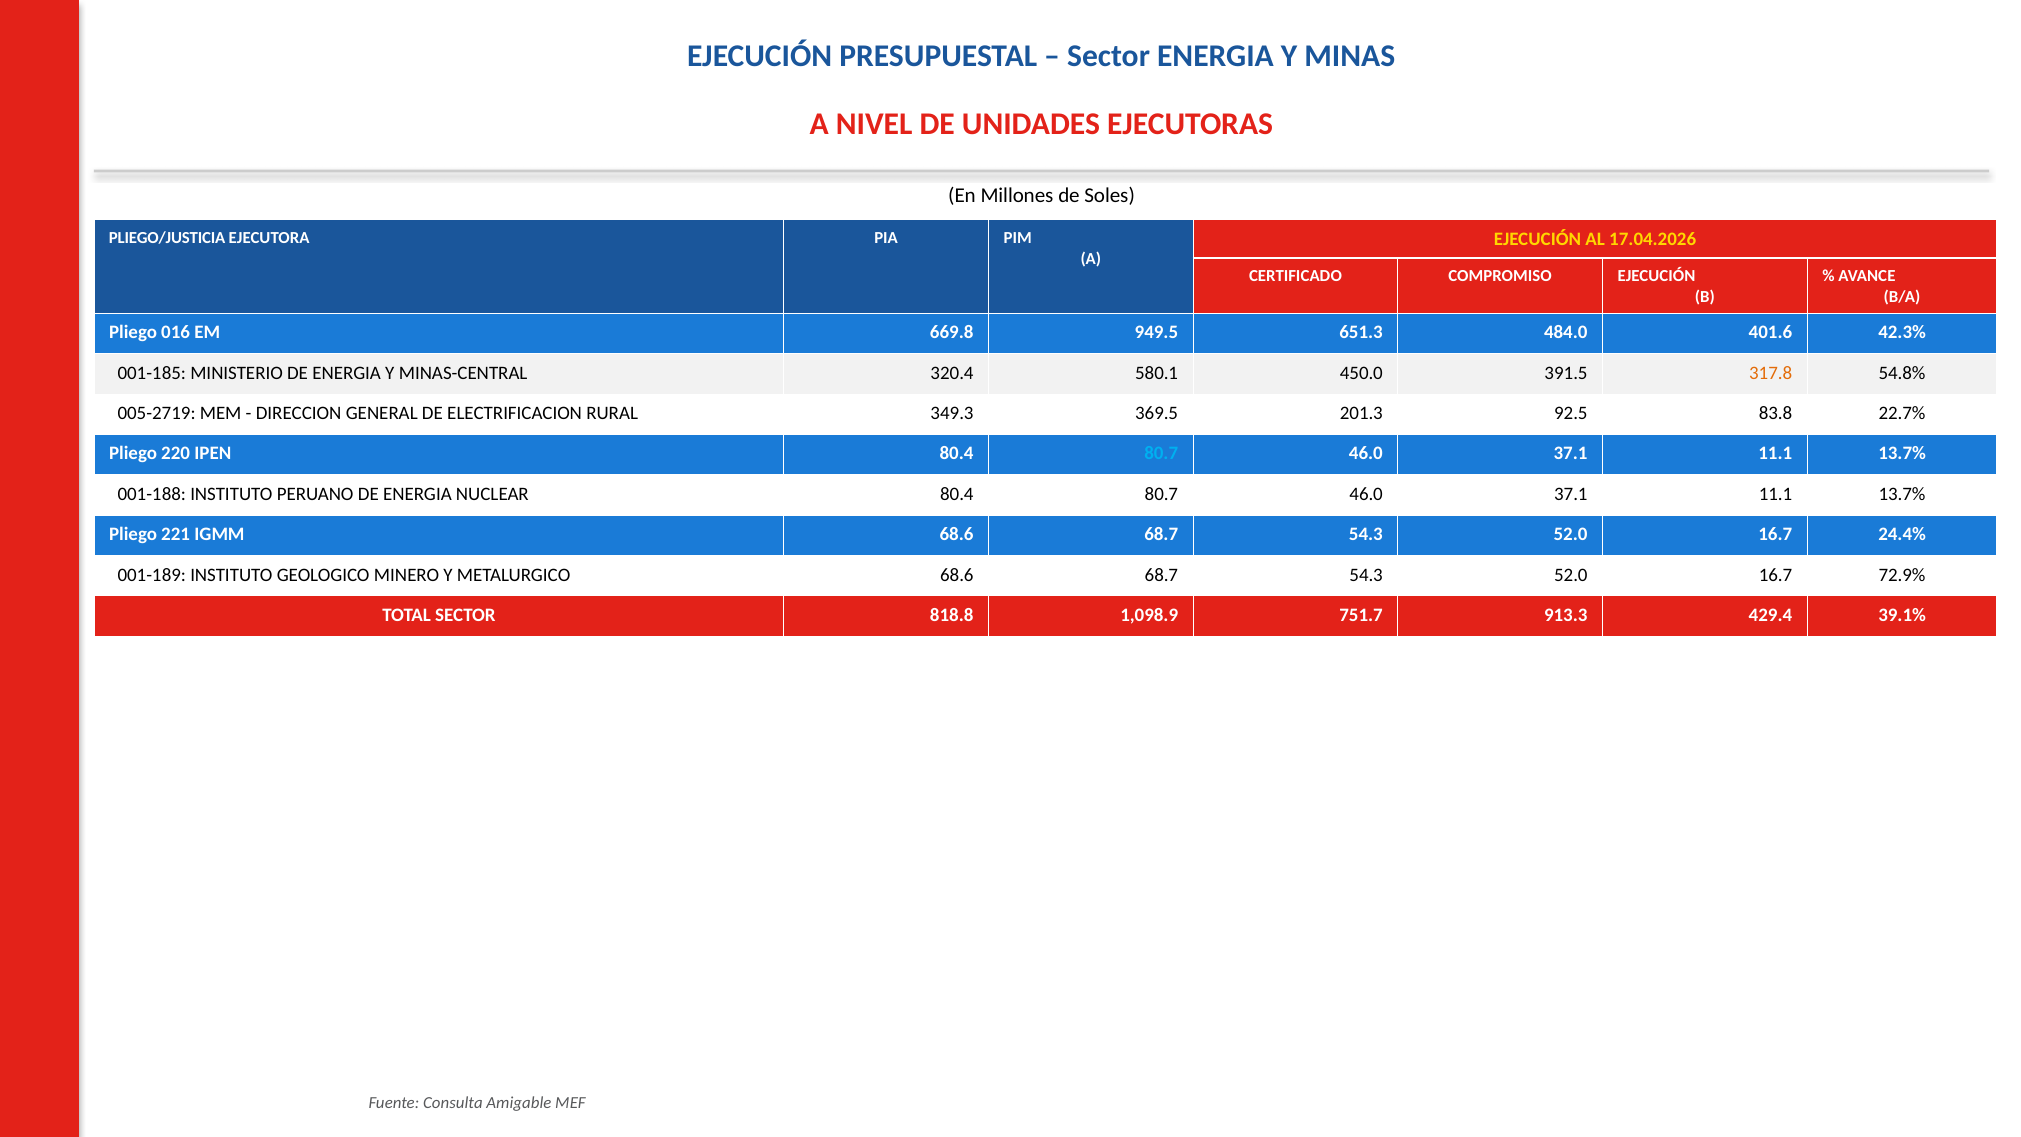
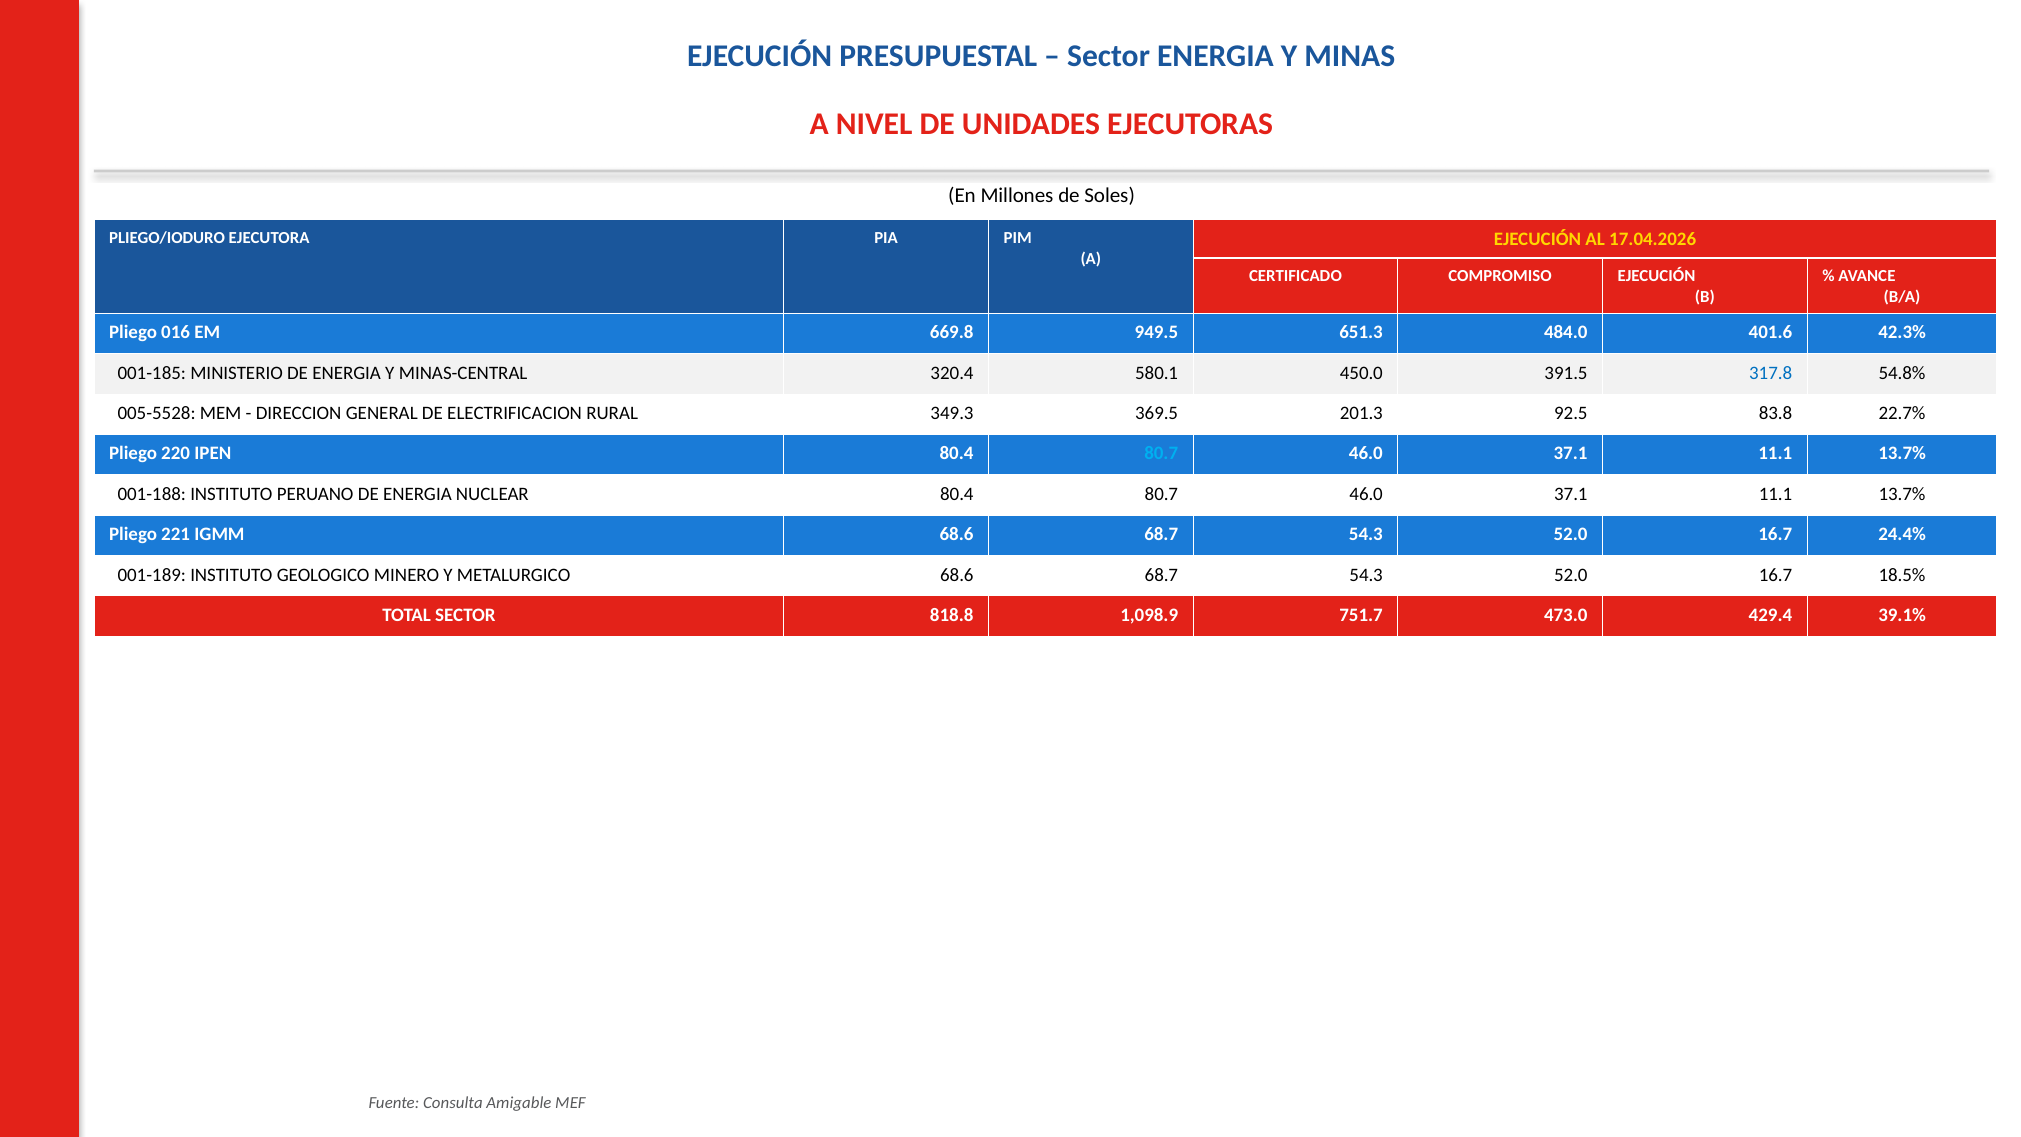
PLIEGO/JUSTICIA: PLIEGO/JUSTICIA -> PLIEGO/IODURO
317.8 colour: orange -> blue
005-2719: 005-2719 -> 005-5528
72.9%: 72.9% -> 18.5%
913.3: 913.3 -> 473.0
